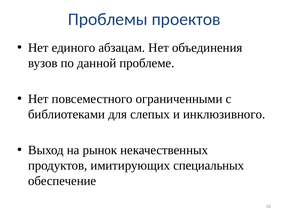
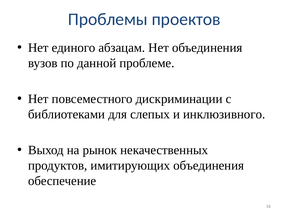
ограниченными: ограниченными -> дискриминации
имитирующих специальных: специальных -> объединения
